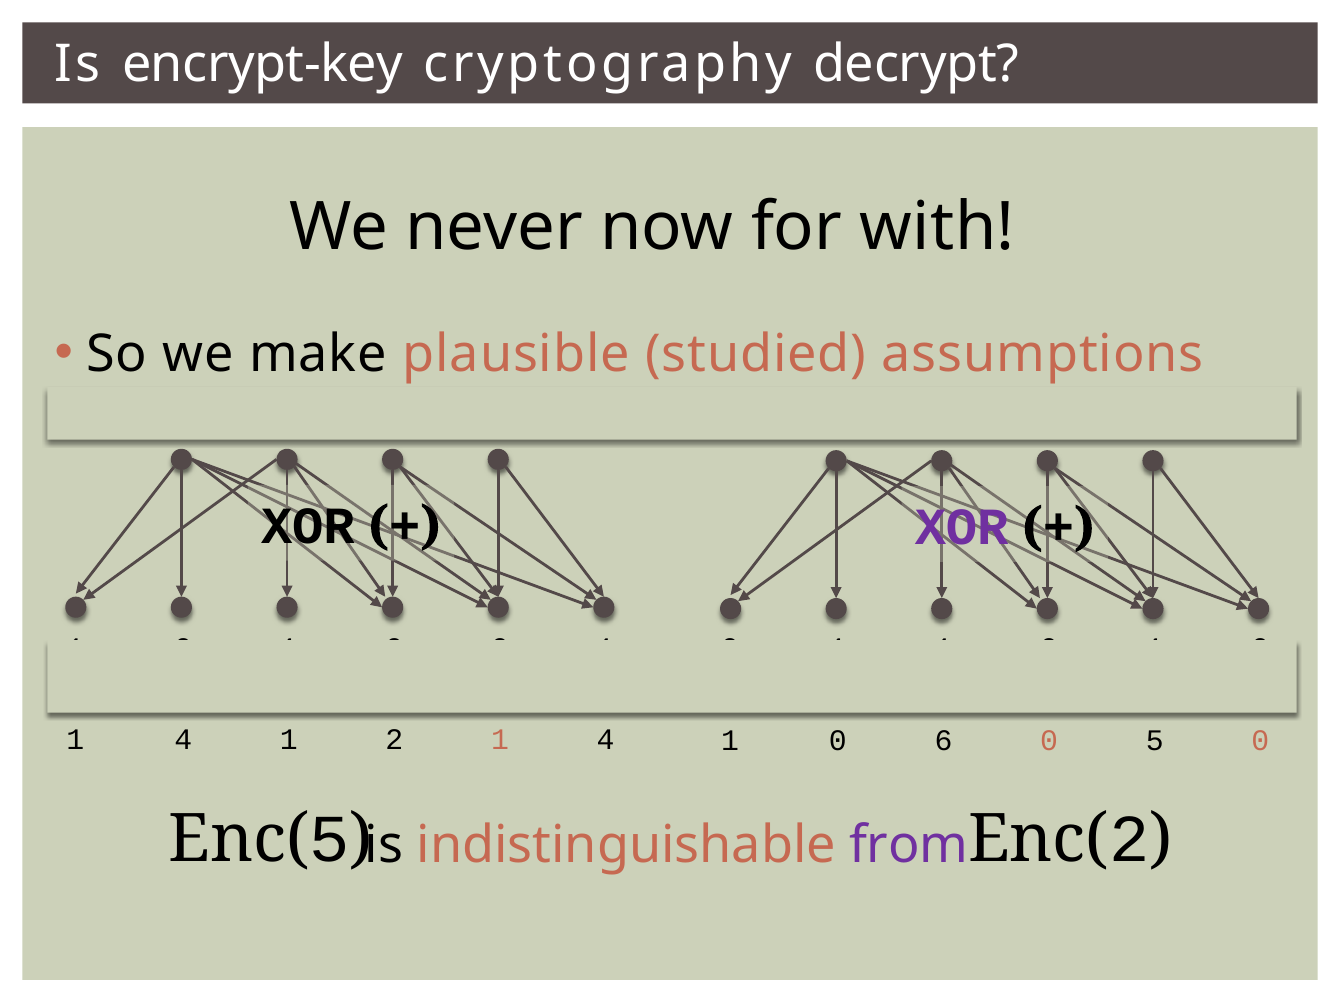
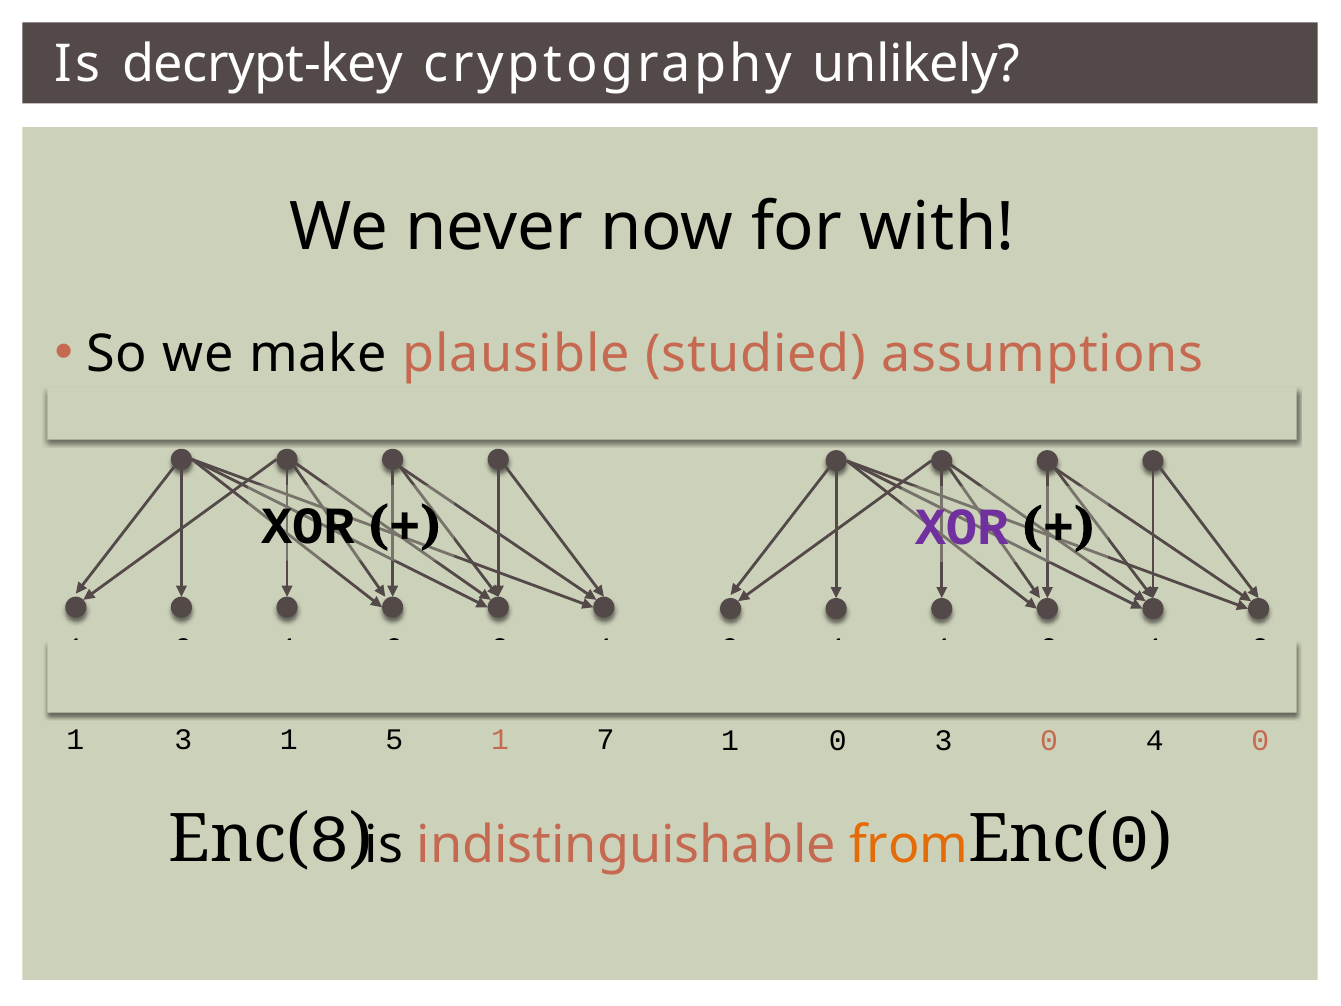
encrypt-key: encrypt-key -> decrypt-key
decrypt: decrypt -> unlikely
4 at (183, 739): 4 -> 3
1 2: 2 -> 5
4 at (606, 739): 4 -> 7
0 6: 6 -> 3
0 5: 5 -> 4
5 at (330, 839): 5 -> 8
2 at (1129, 839): 2 -> 0
from colour: purple -> orange
